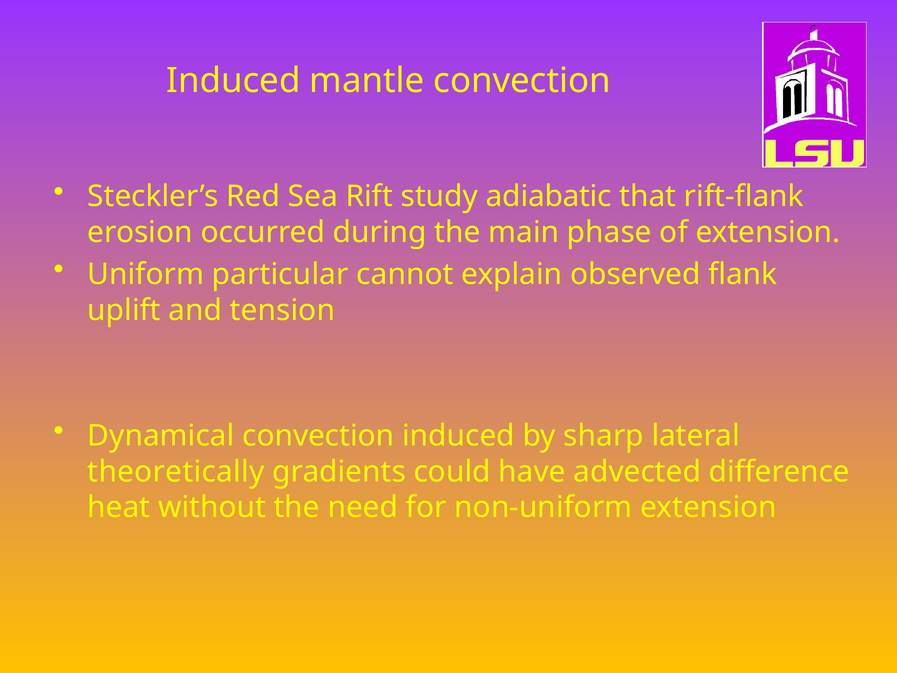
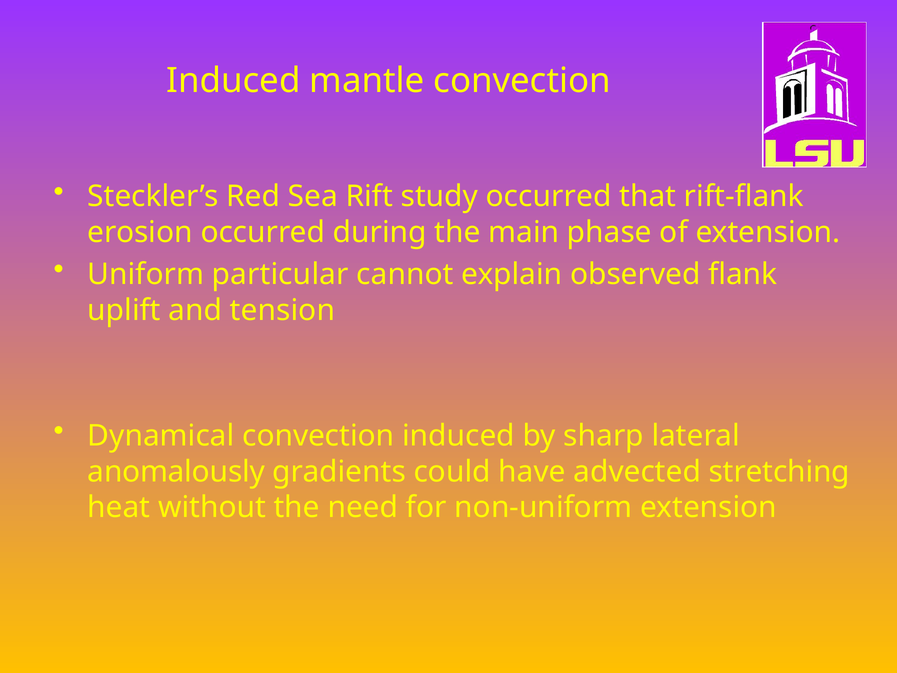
study adiabatic: adiabatic -> occurred
theoretically: theoretically -> anomalously
difference: difference -> stretching
